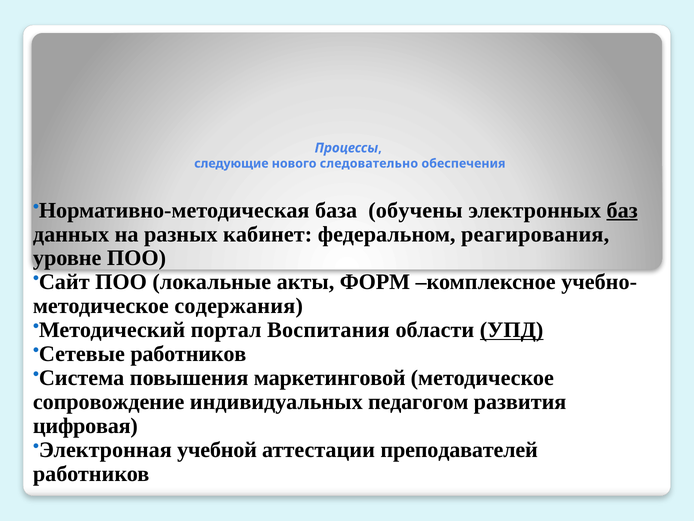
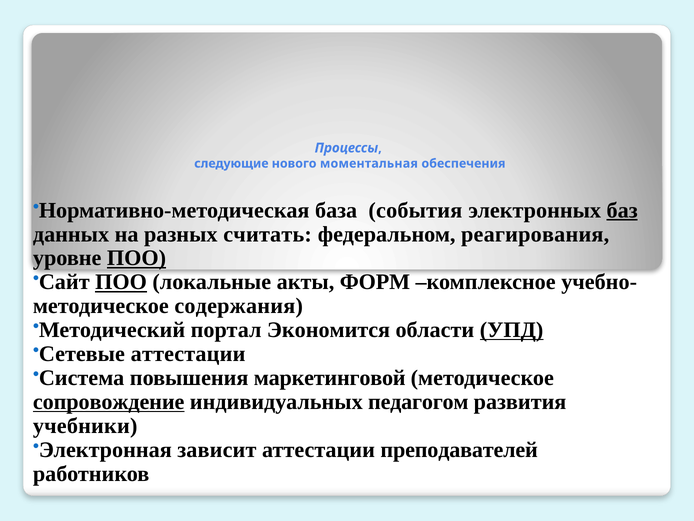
следовательно: следовательно -> моментальная
обучены: обучены -> события
кабинет: кабинет -> считать
ПОО at (137, 258) underline: none -> present
ПОО at (121, 282) underline: none -> present
Воспитания: Воспитания -> Экономится
Сетевые работников: работников -> аттестации
сопровождение underline: none -> present
цифровая: цифровая -> учебники
учебной: учебной -> зависит
